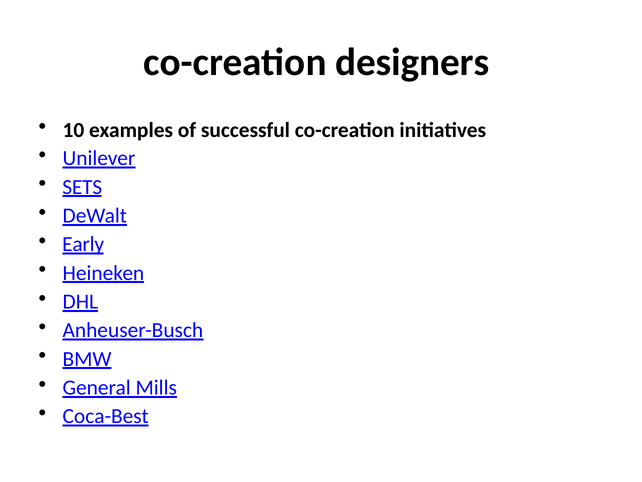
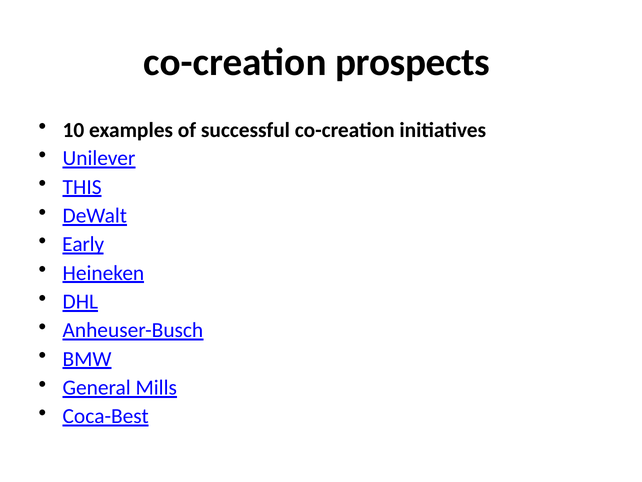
designers: designers -> prospects
SETS: SETS -> THIS
